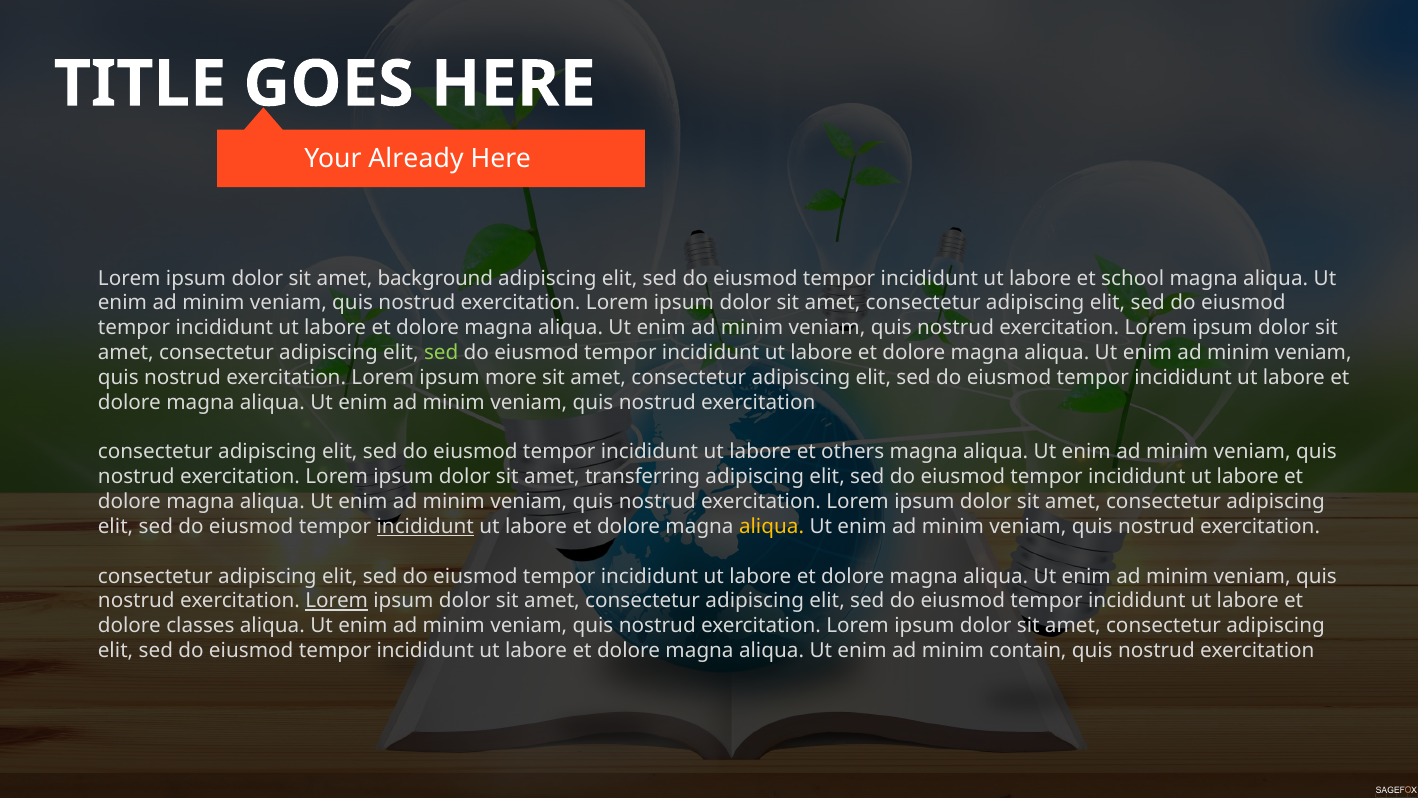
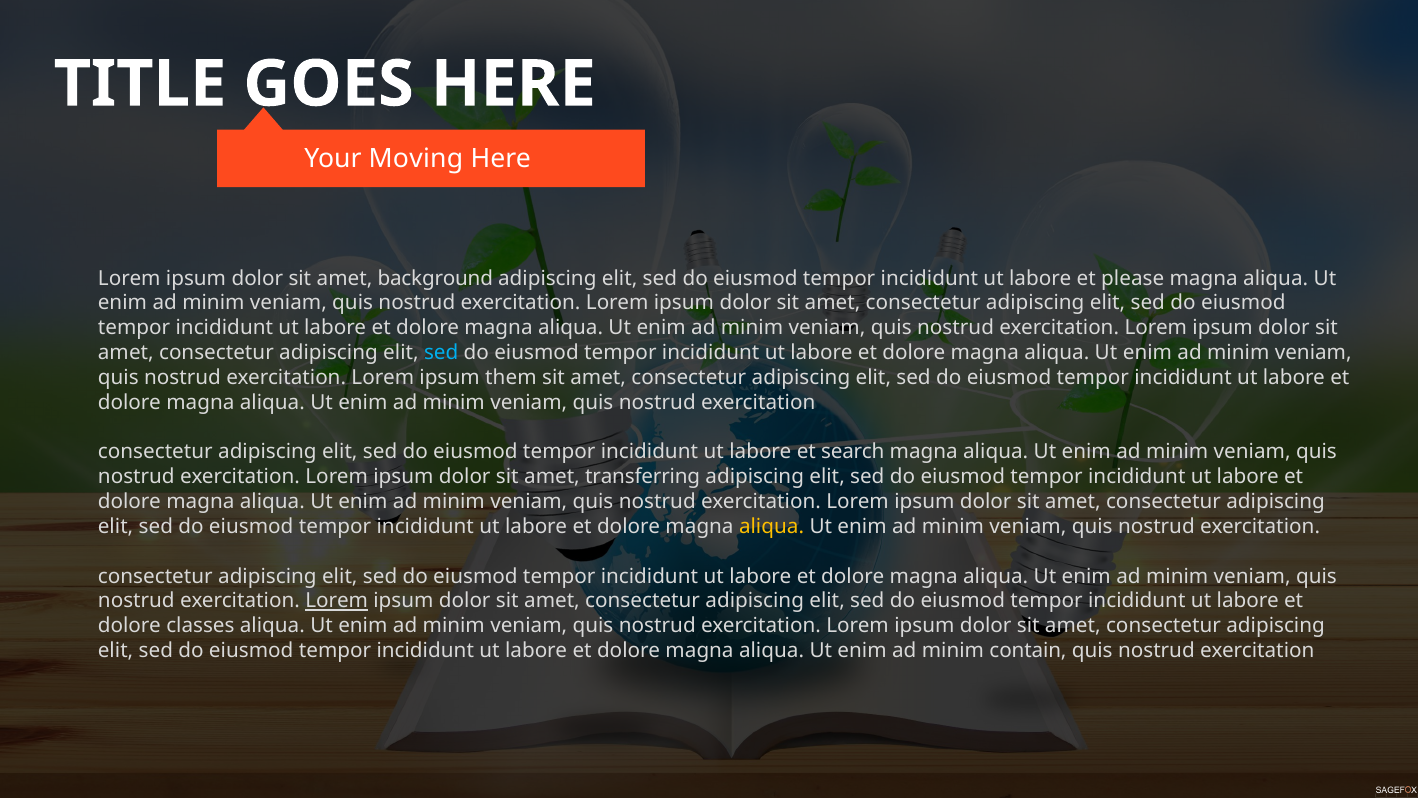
Already: Already -> Moving
school: school -> please
sed at (441, 353) colour: light green -> light blue
more: more -> them
others: others -> search
incididunt at (425, 526) underline: present -> none
